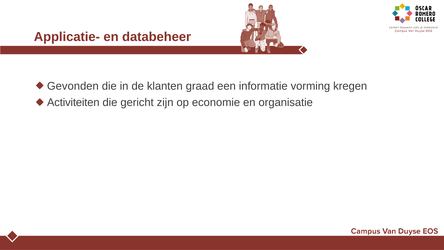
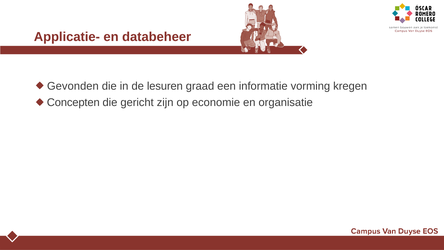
klanten: klanten -> lesuren
Activiteiten: Activiteiten -> Concepten
